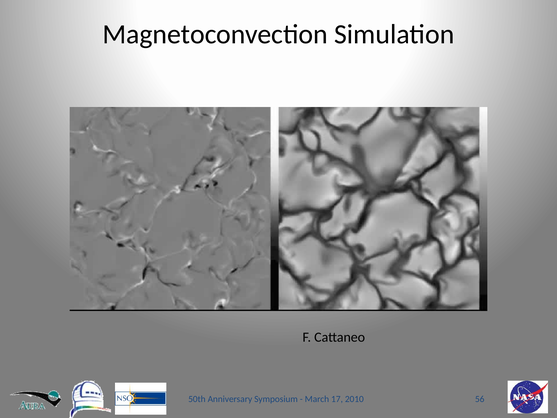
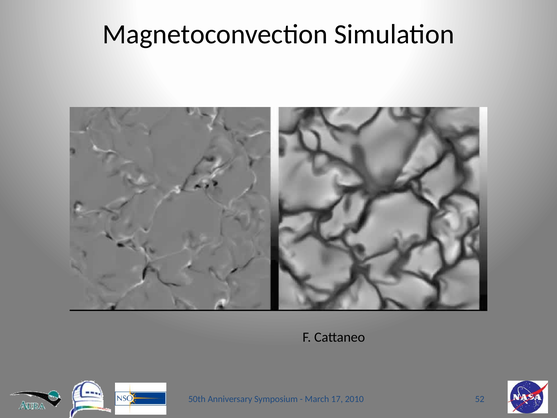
56: 56 -> 52
